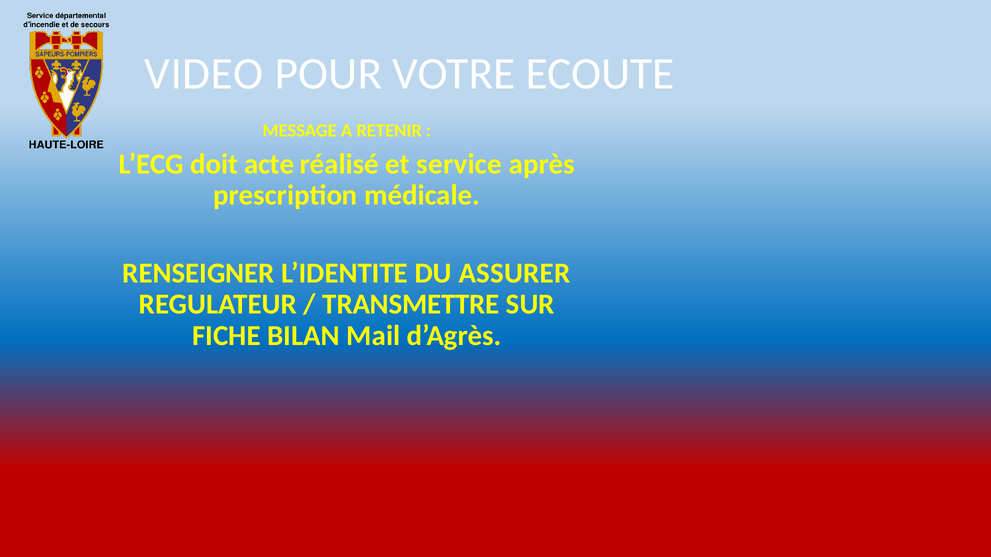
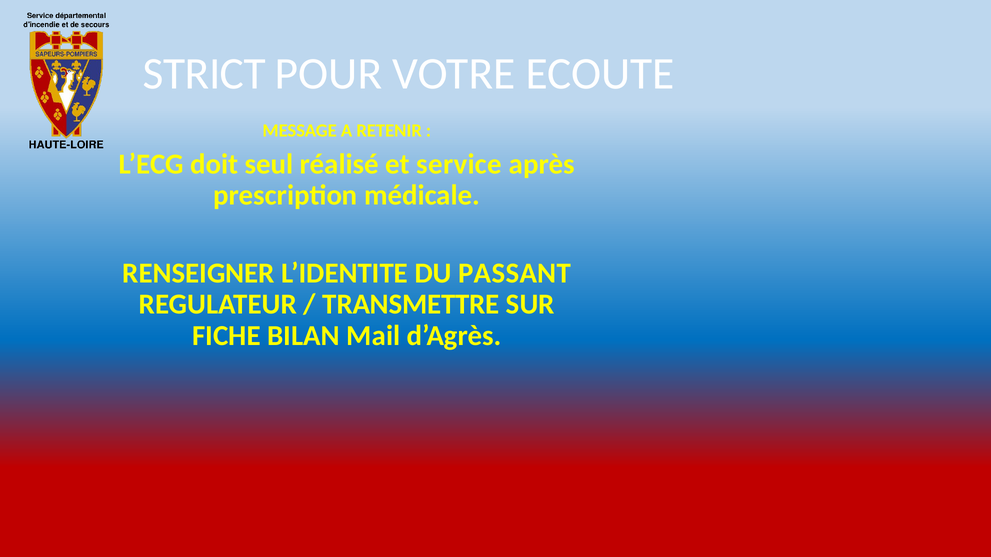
VIDEO: VIDEO -> STRICT
acte: acte -> seul
ASSURER: ASSURER -> PASSANT
